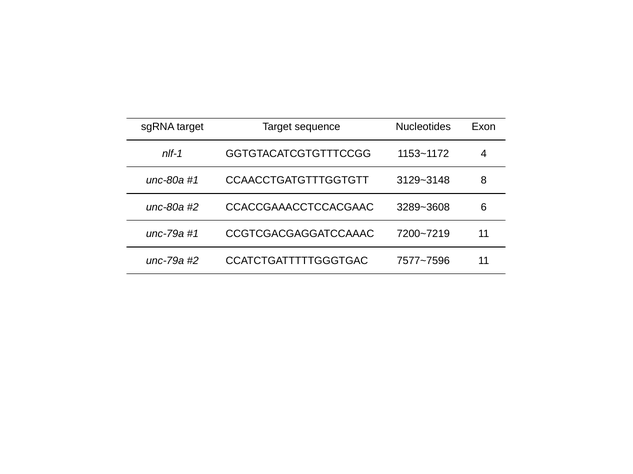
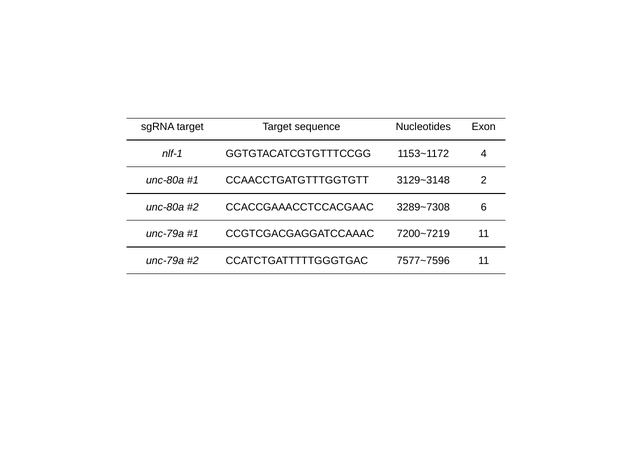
8: 8 -> 2
3289~3608: 3289~3608 -> 3289~7308
